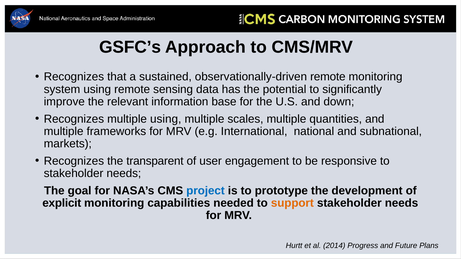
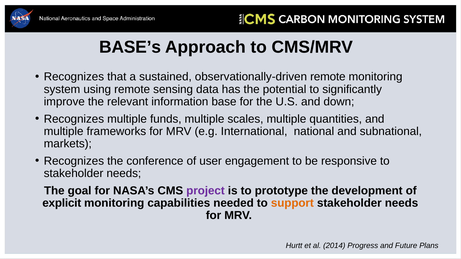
GSFC’s: GSFC’s -> BASE’s
multiple using: using -> funds
transparent: transparent -> conference
project colour: blue -> purple
